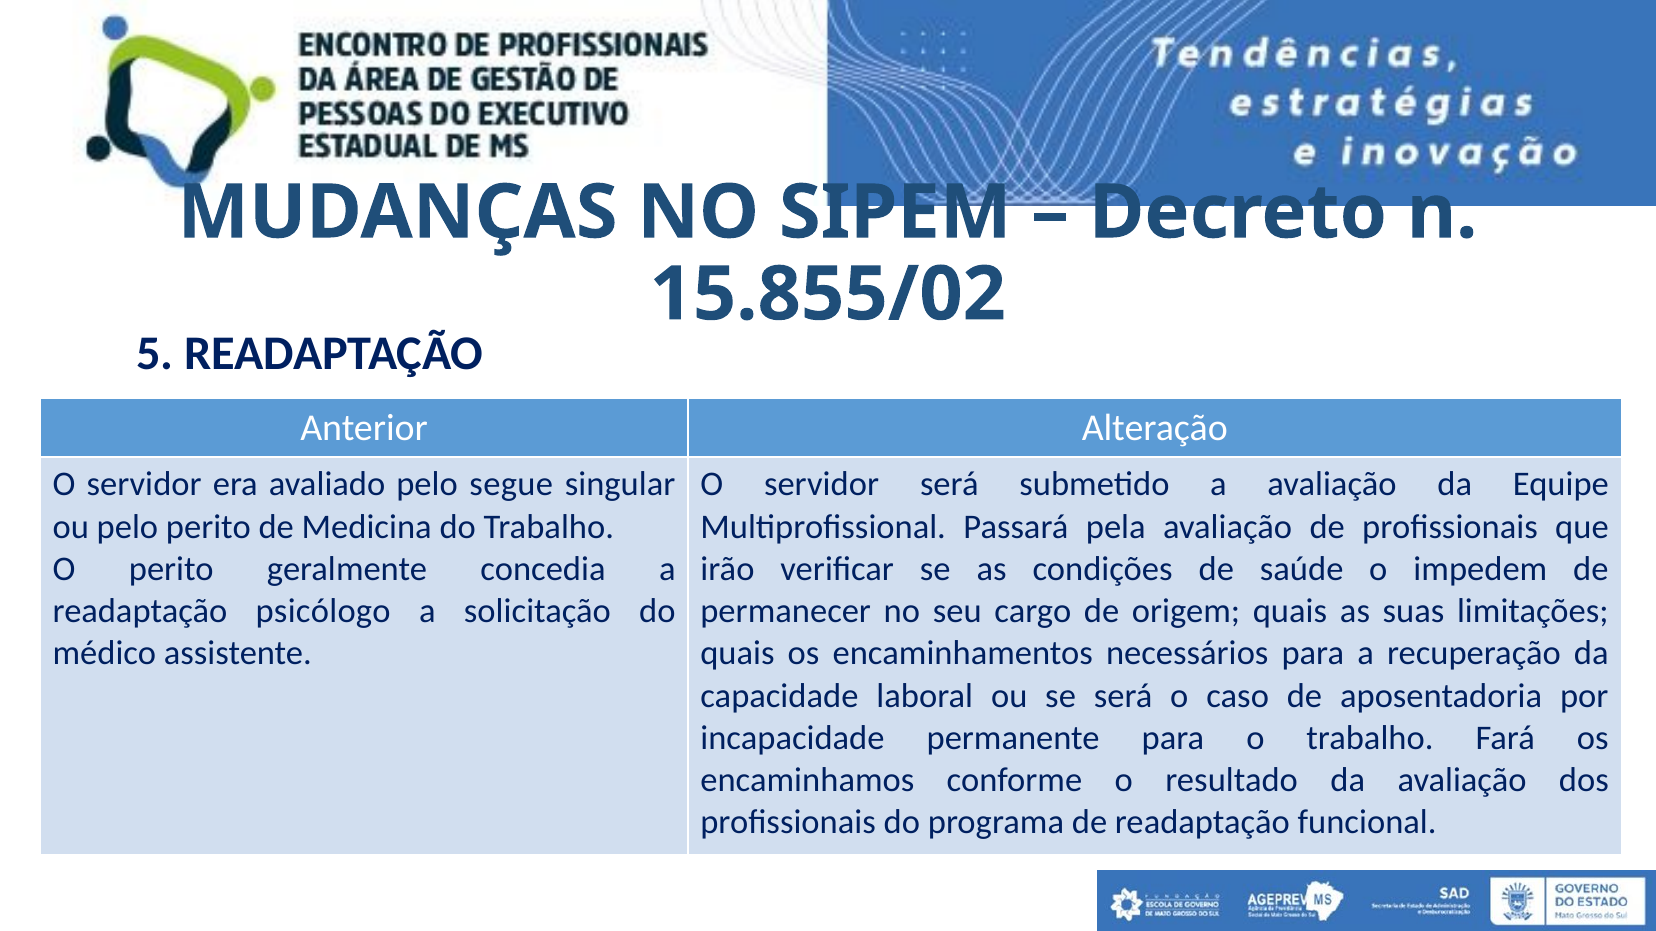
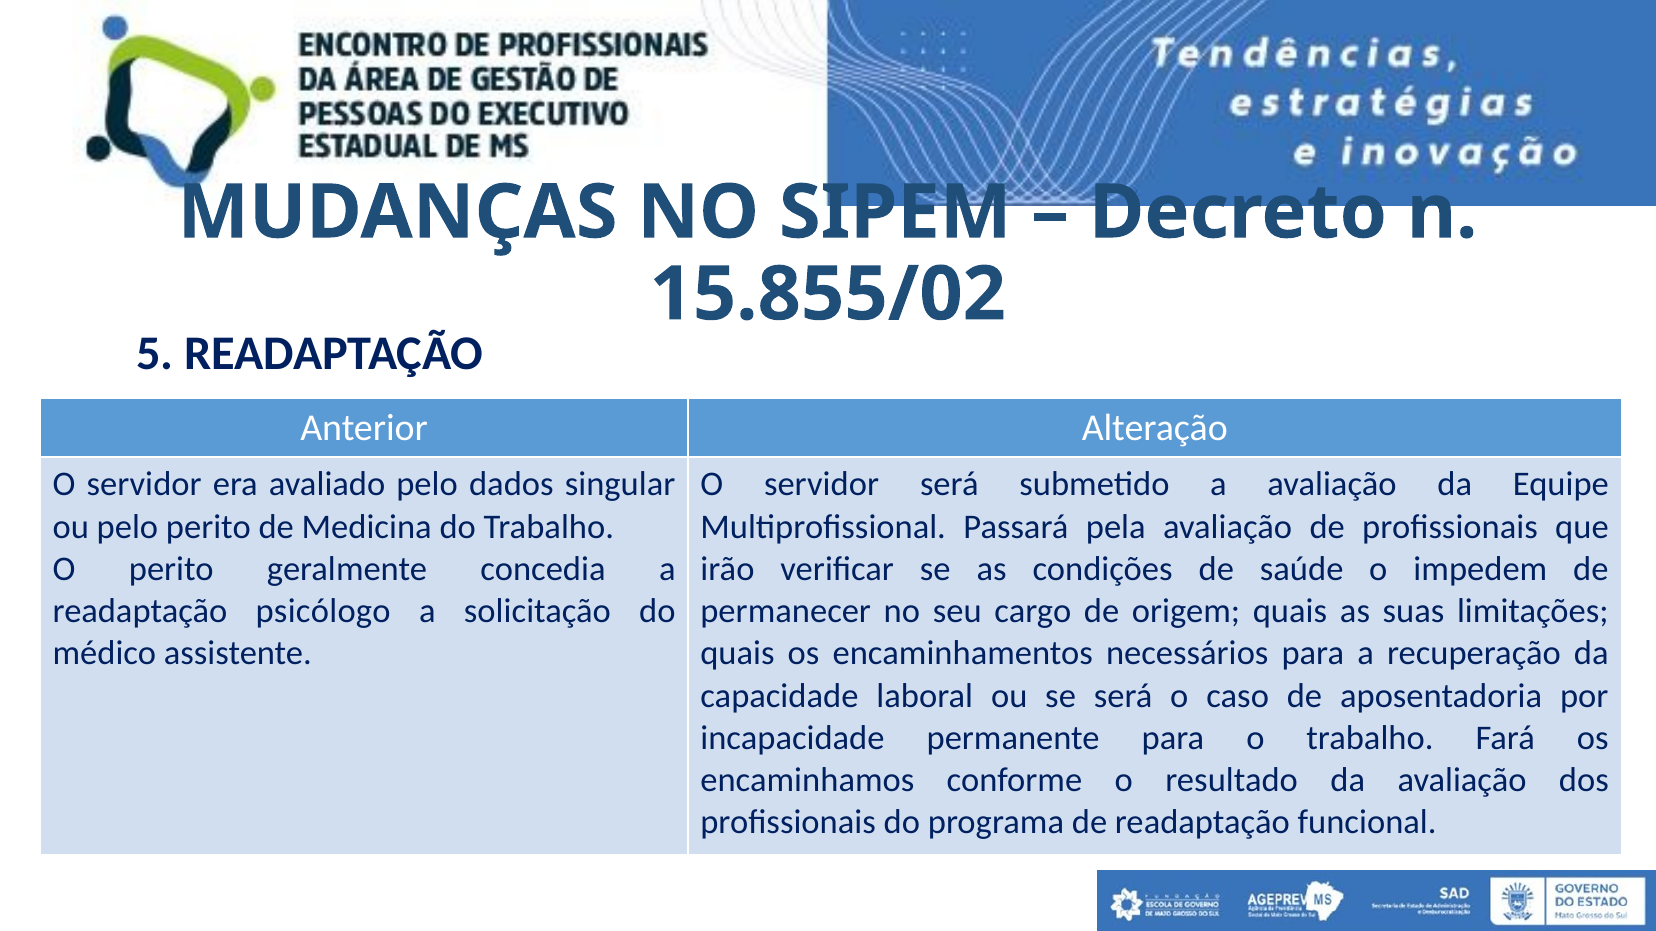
segue: segue -> dados
